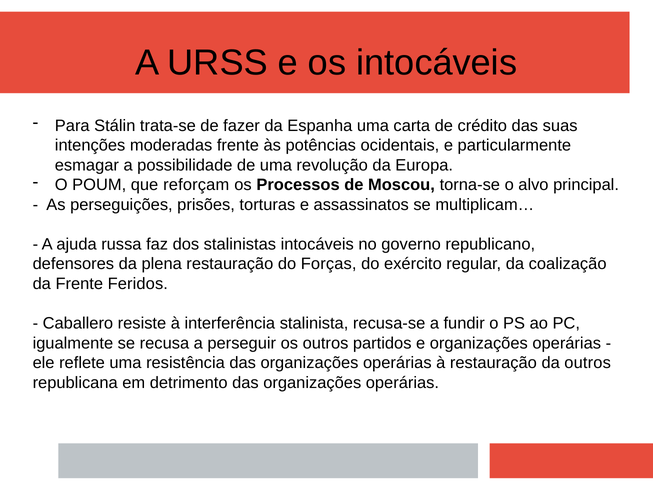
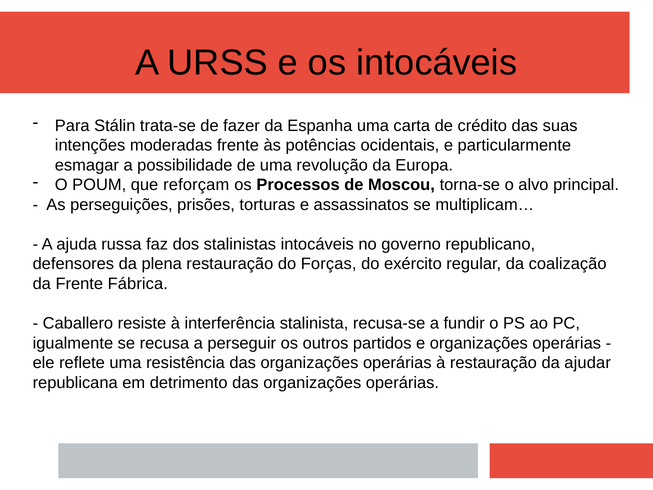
Feridos: Feridos -> Fábrica
da outros: outros -> ajudar
